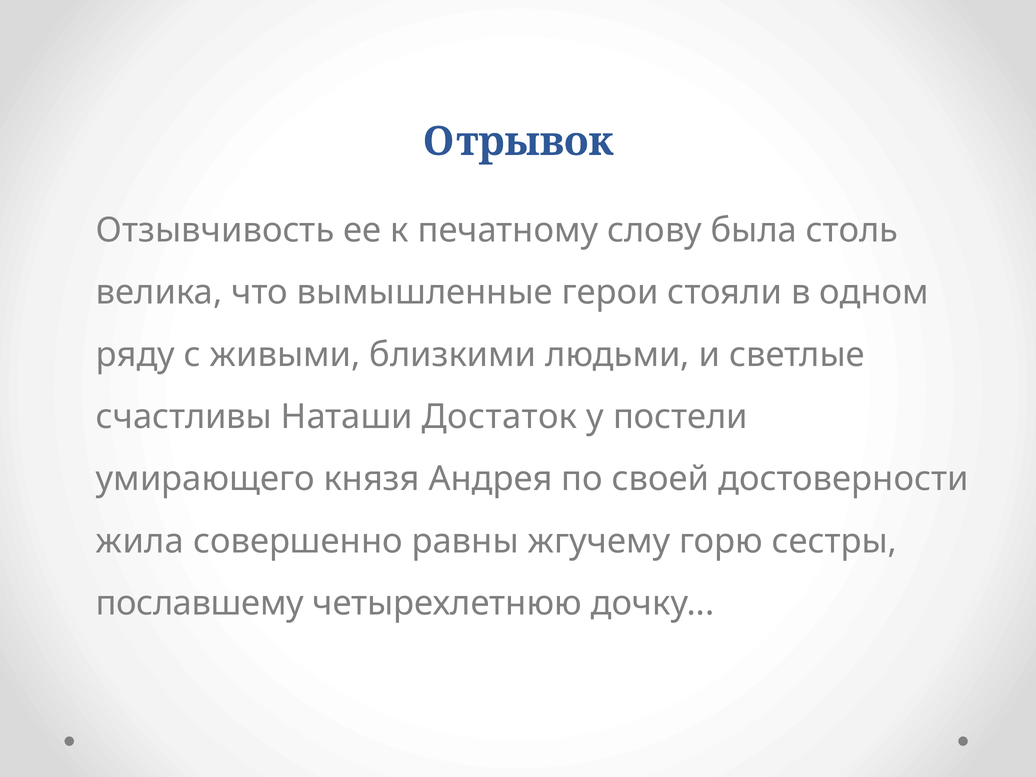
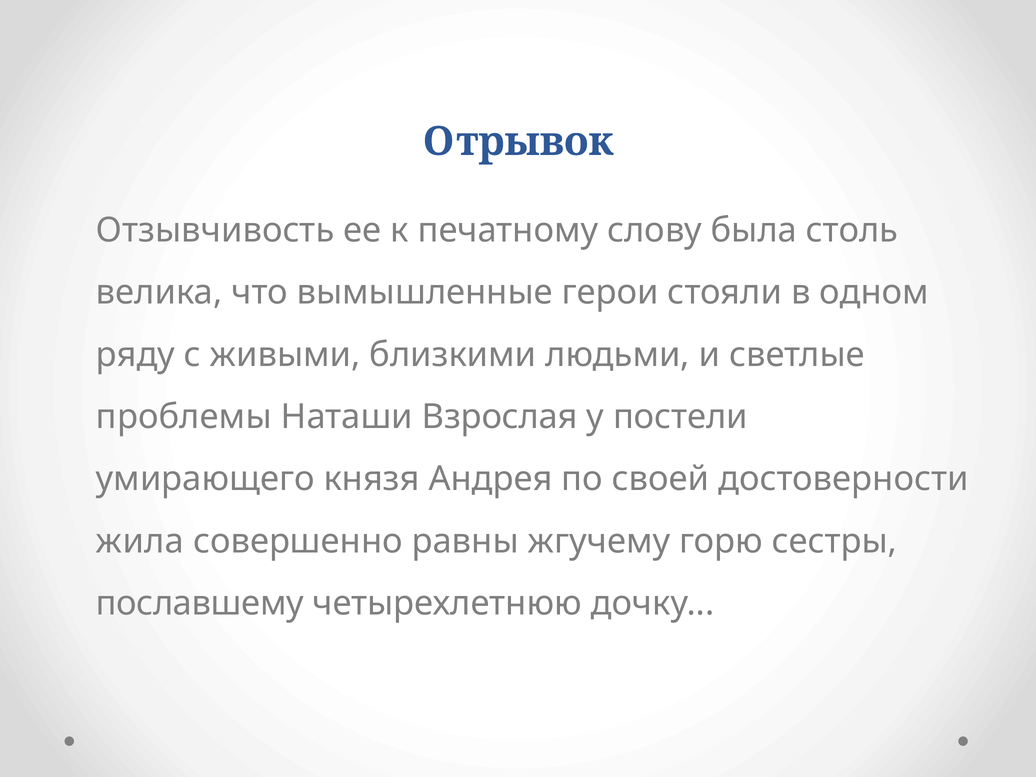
счастливы: счастливы -> проблемы
Достаток: Достаток -> Взрослая
